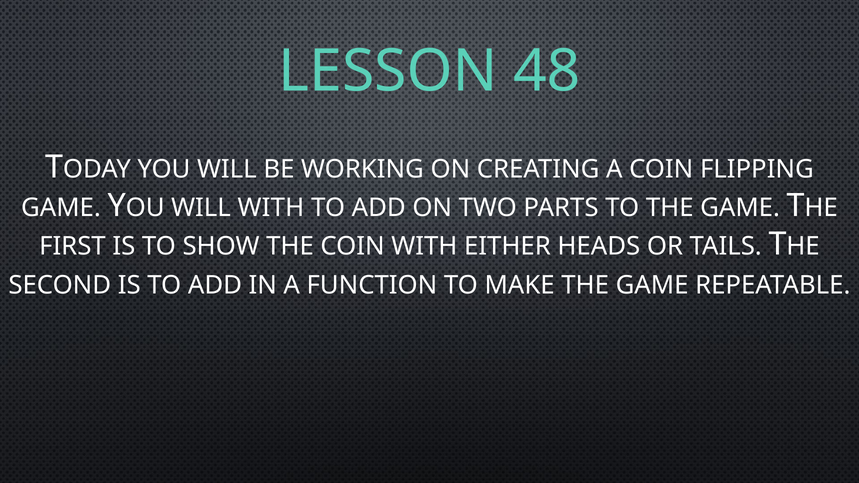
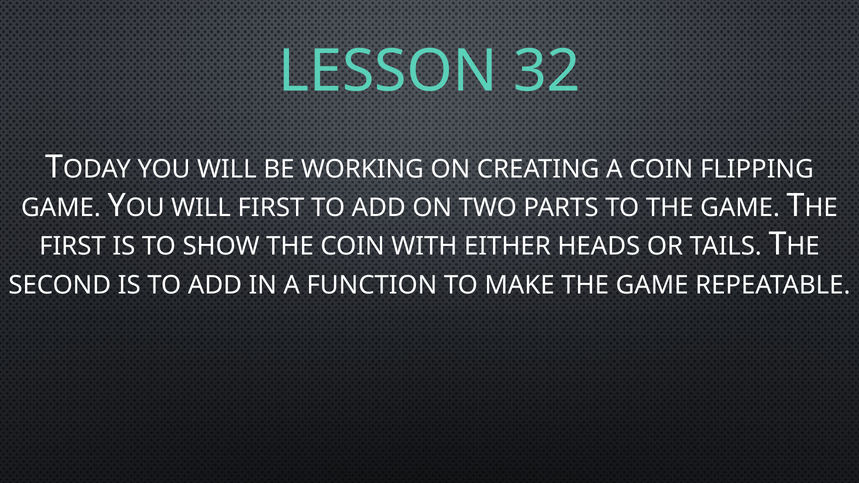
48: 48 -> 32
WILL WITH: WITH -> FIRST
